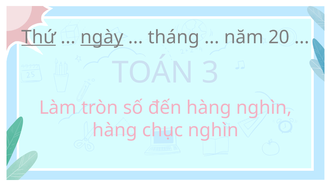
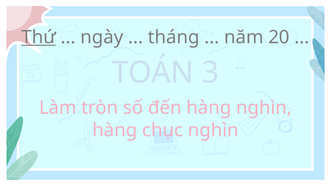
ngày underline: present -> none
